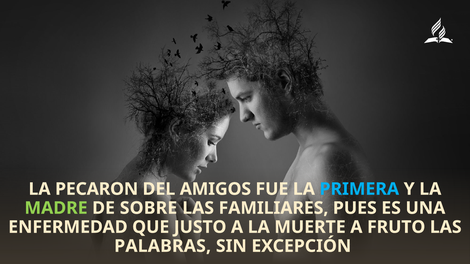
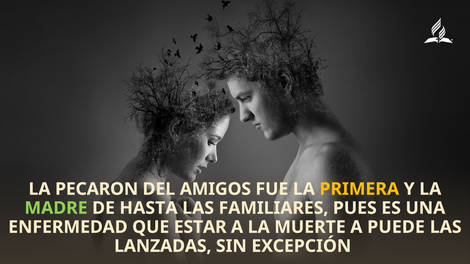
PRIMERA colour: light blue -> yellow
SOBRE: SOBRE -> HASTA
JUSTO: JUSTO -> ESTAR
FRUTO: FRUTO -> PUEDE
PALABRAS: PALABRAS -> LANZADAS
